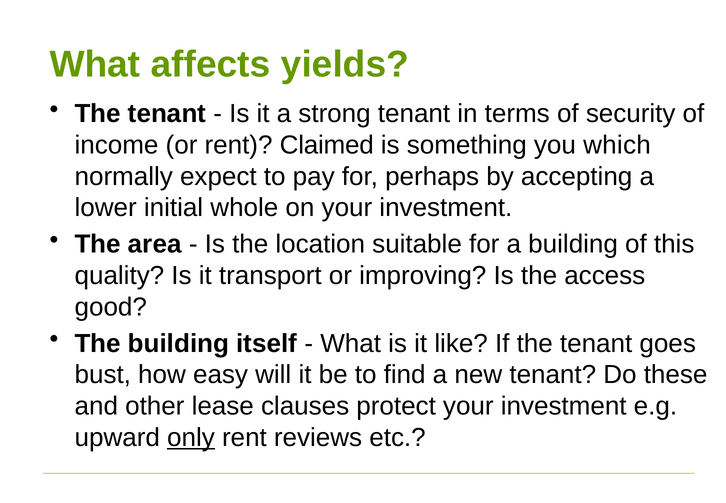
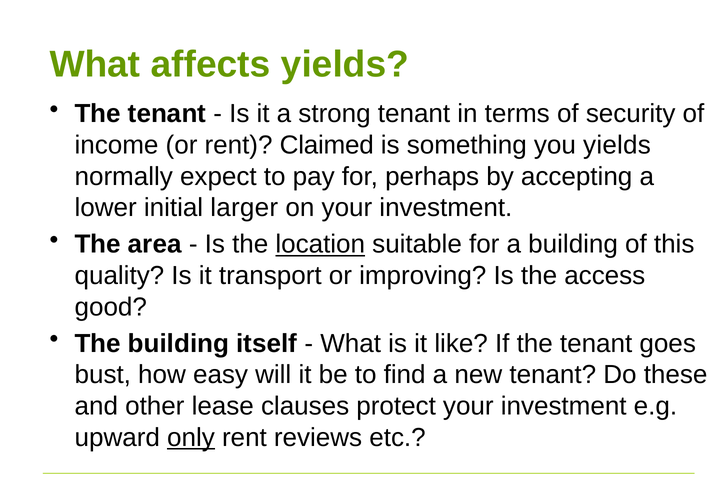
you which: which -> yields
whole: whole -> larger
location underline: none -> present
